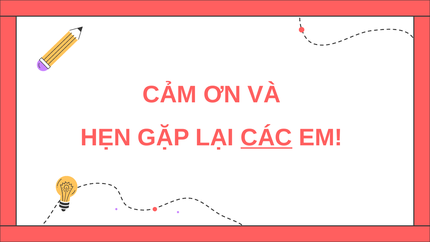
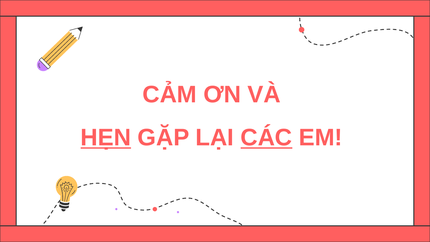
HẸN underline: none -> present
